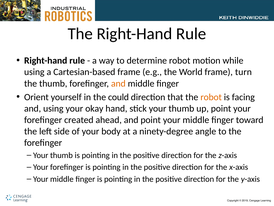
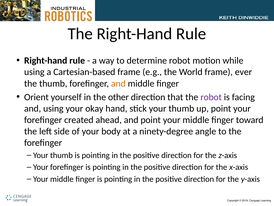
turn: turn -> ever
could: could -> other
robot at (211, 97) colour: orange -> purple
